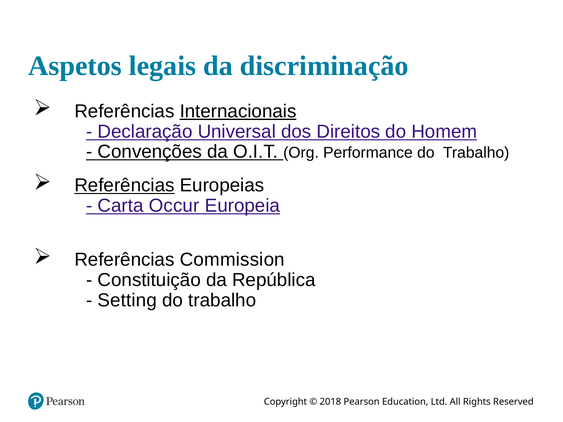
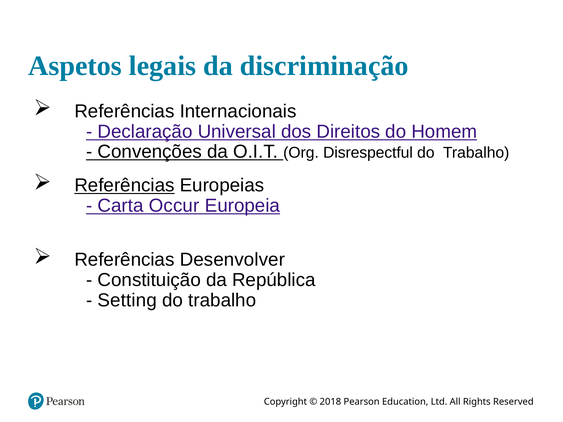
Internacionais underline: present -> none
Performance: Performance -> Disrespectful
Commission: Commission -> Desenvolver
